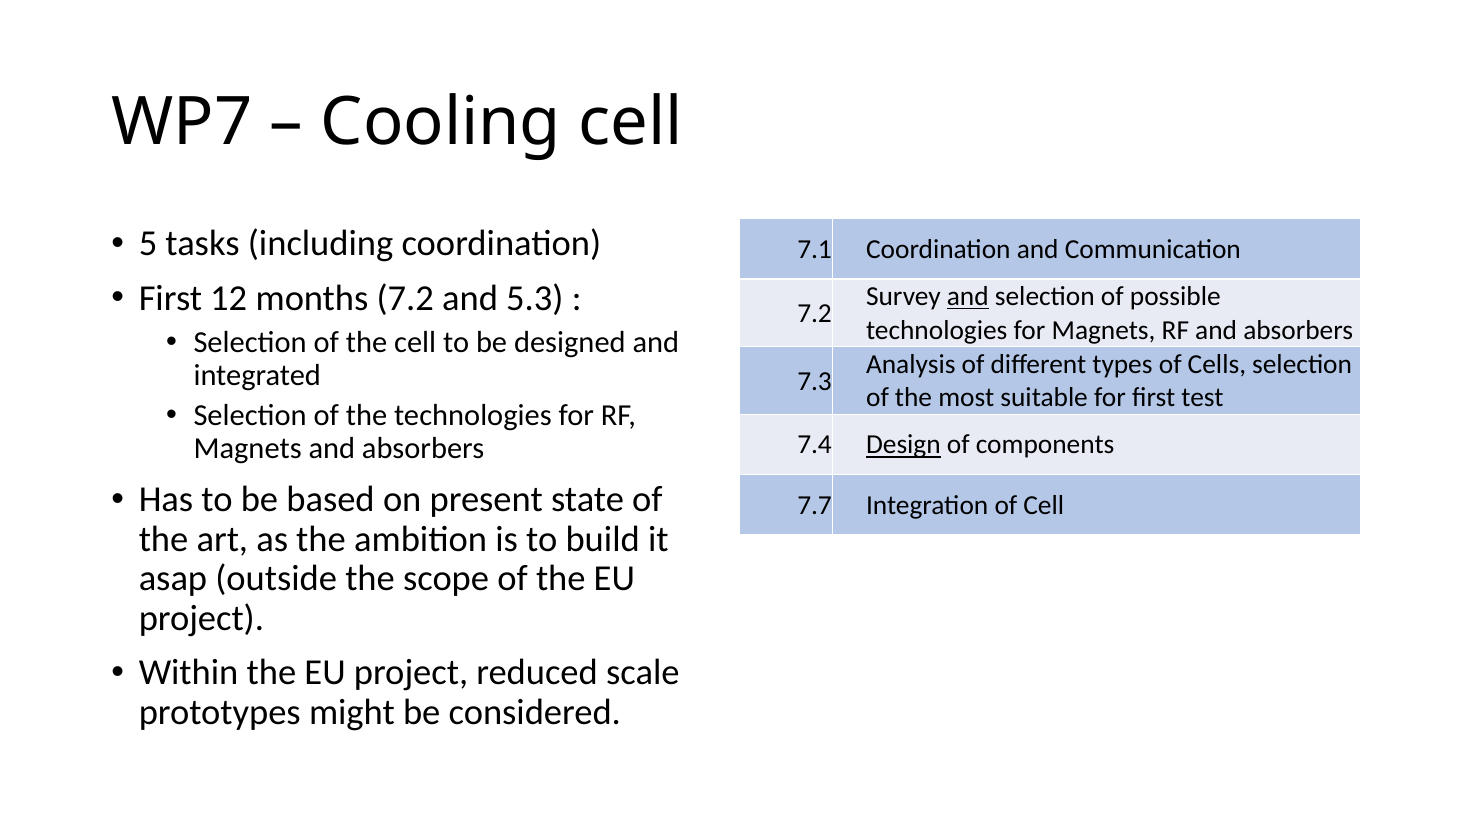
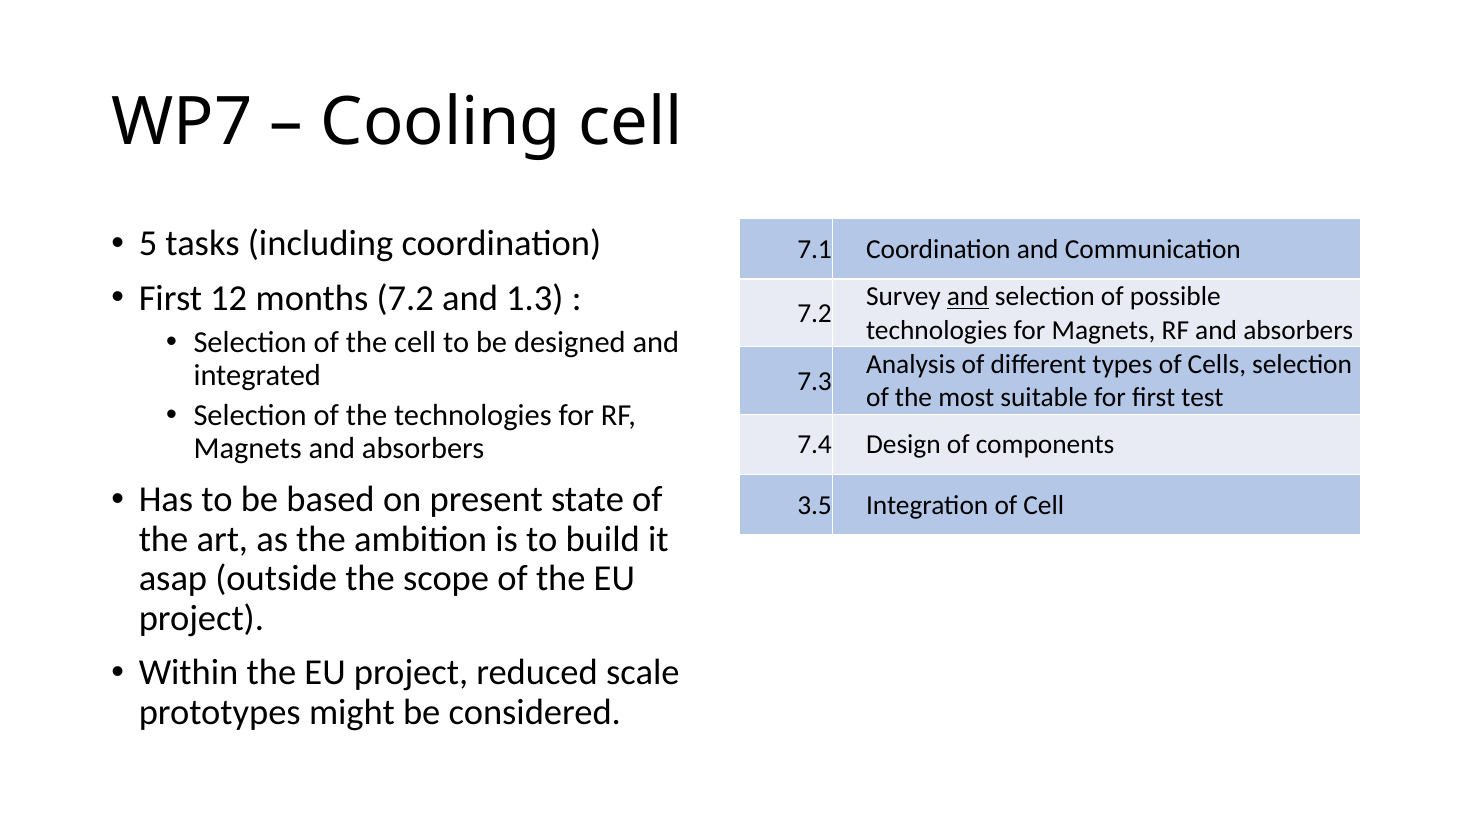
5.3: 5.3 -> 1.3
Design underline: present -> none
7.7: 7.7 -> 3.5
